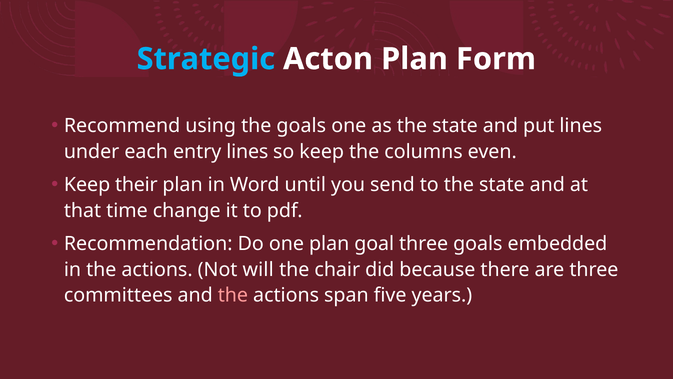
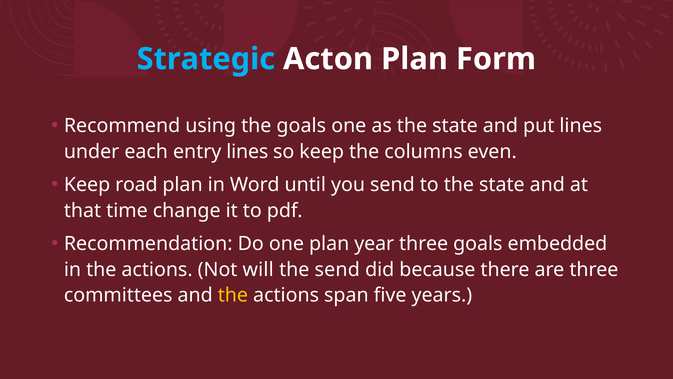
their: their -> road
goal: goal -> year
the chair: chair -> send
the at (233, 295) colour: pink -> yellow
